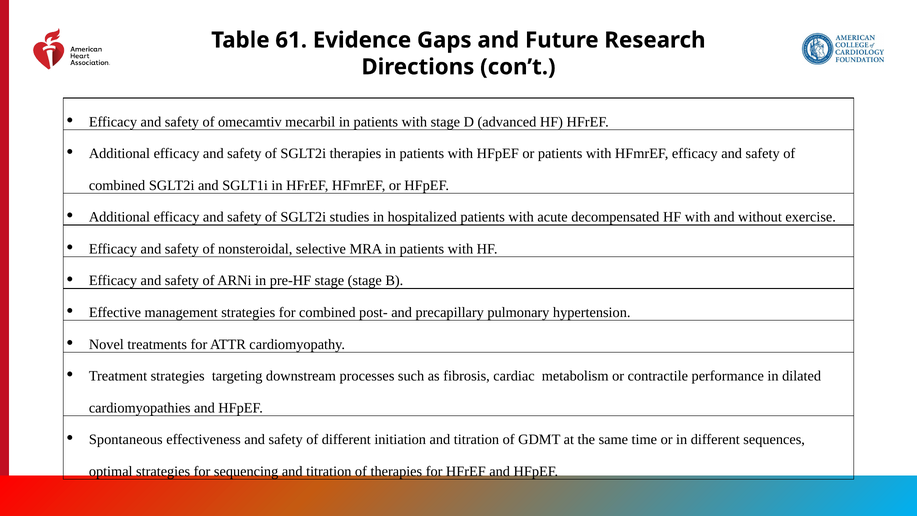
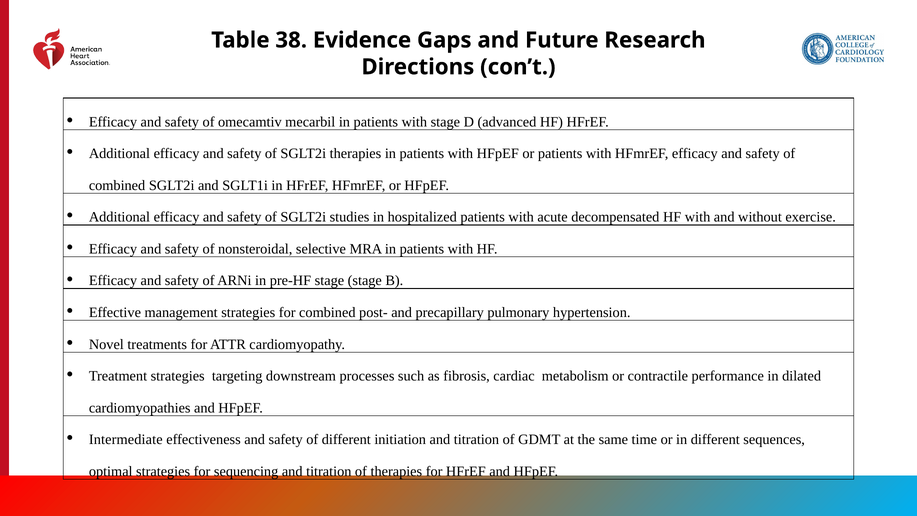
61: 61 -> 38
Spontaneous: Spontaneous -> Intermediate
